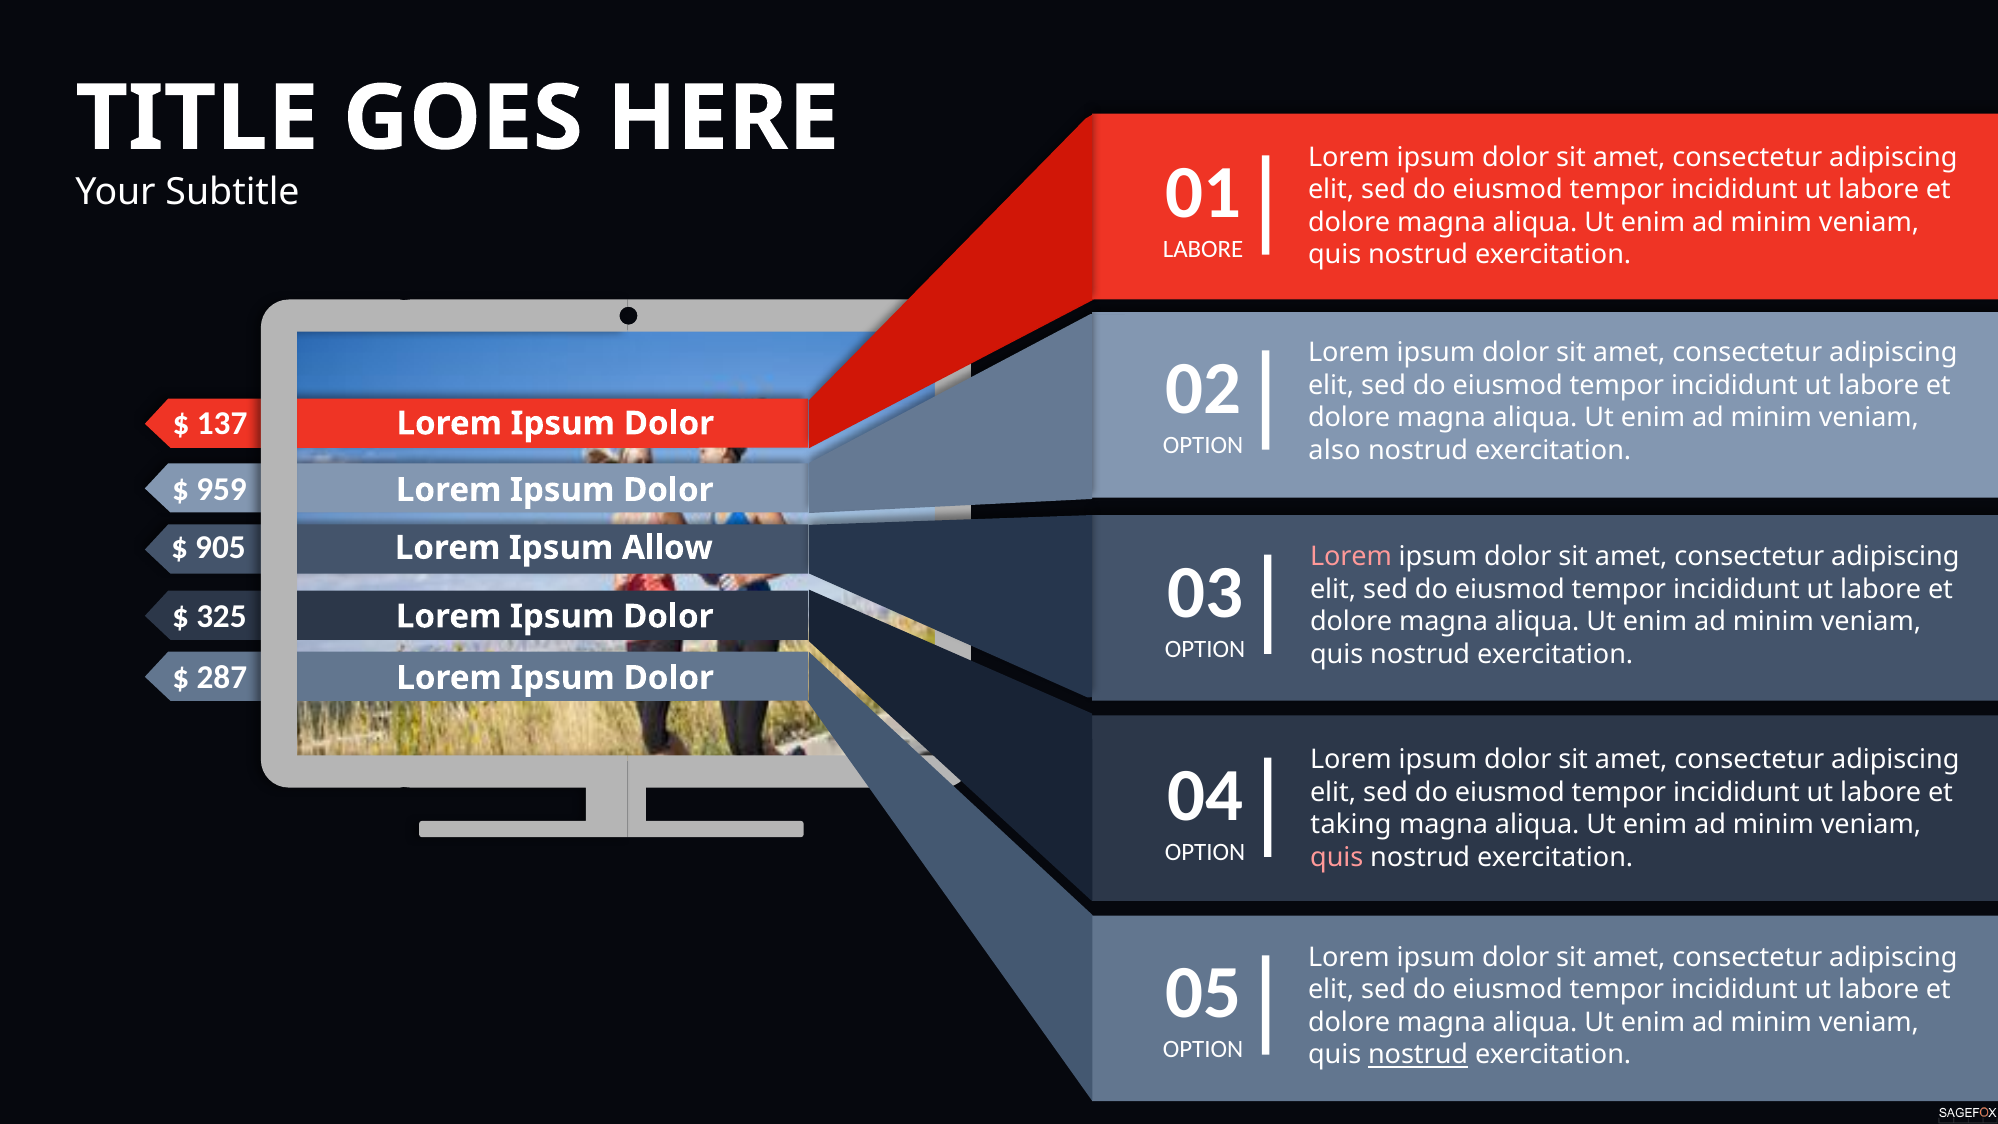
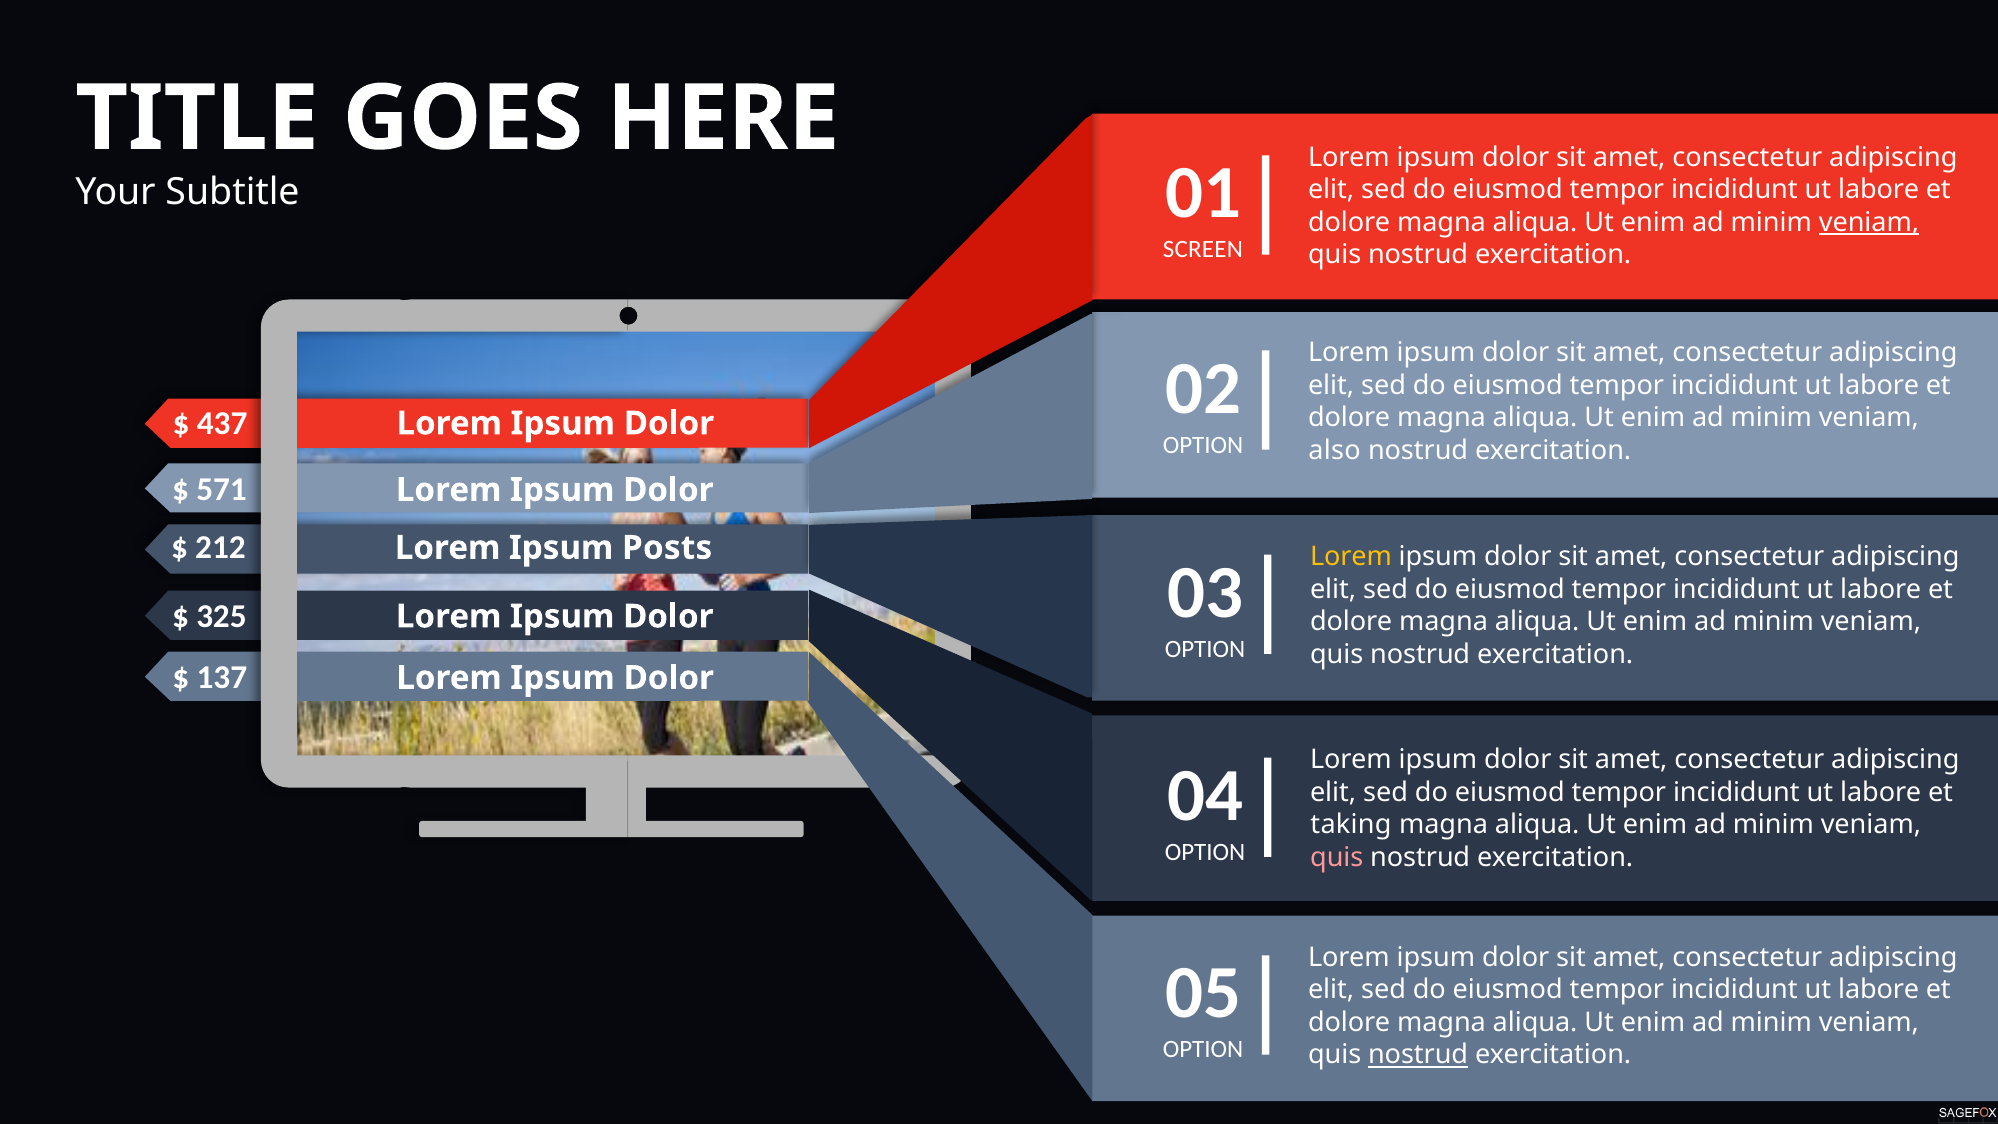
veniam at (1869, 222) underline: none -> present
LABORE at (1203, 250): LABORE -> SCREEN
137: 137 -> 437
959: 959 -> 571
905: 905 -> 212
Allow: Allow -> Posts
Lorem at (1351, 557) colour: pink -> yellow
287: 287 -> 137
